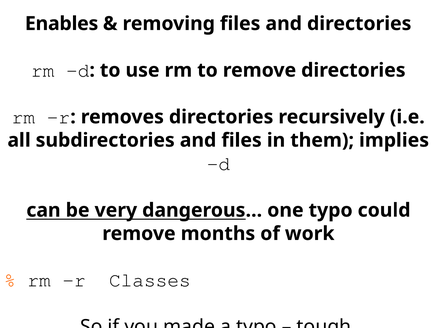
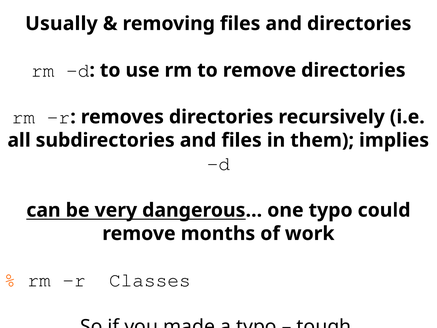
Enables: Enables -> Usually
